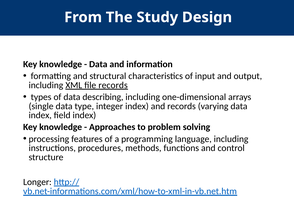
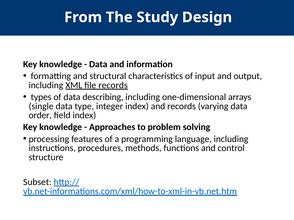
index at (40, 115): index -> order
Longer: Longer -> Subset
